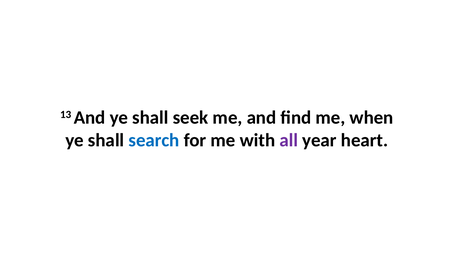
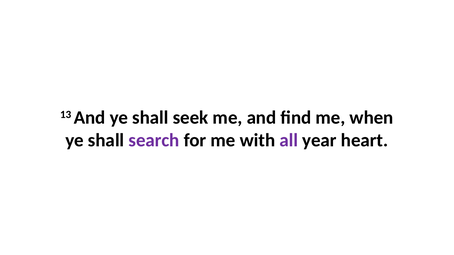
search colour: blue -> purple
